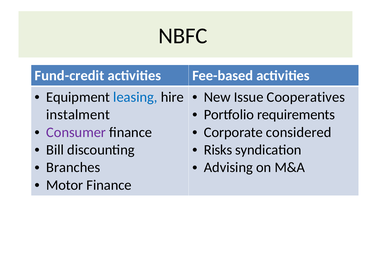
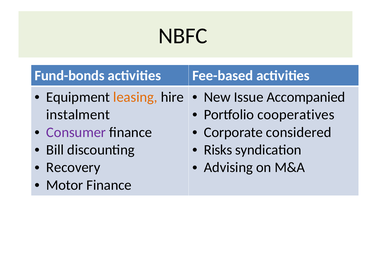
Fund-credit: Fund-credit -> Fund-bonds
leasing colour: blue -> orange
Cooperatives: Cooperatives -> Accompanied
requirements: requirements -> cooperatives
Branches: Branches -> Recovery
